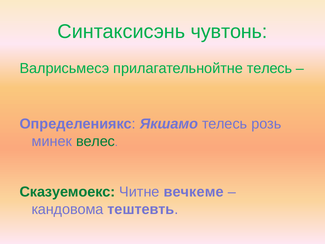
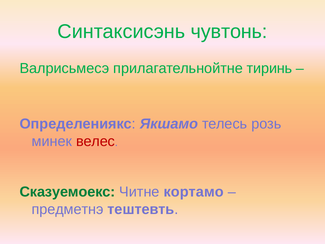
прилагательнойтне телесь: телесь -> тиринь
велес colour: green -> red
вечкеме: вечкеме -> кортамо
кандовома: кандовома -> предметнэ
